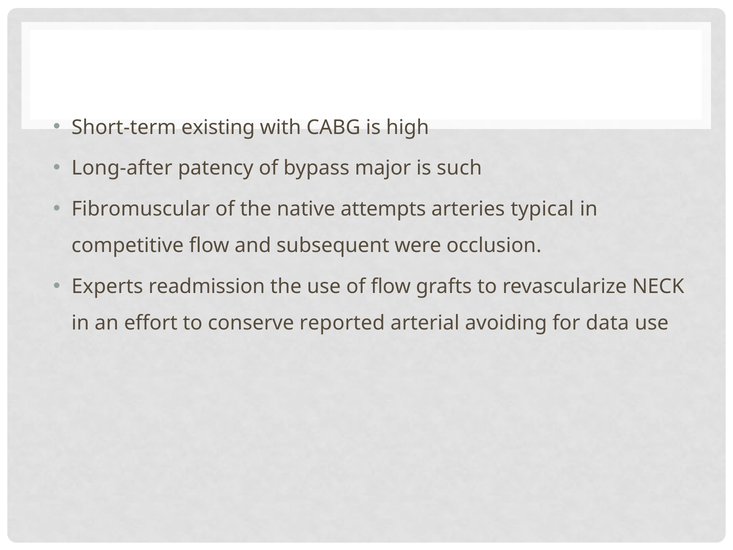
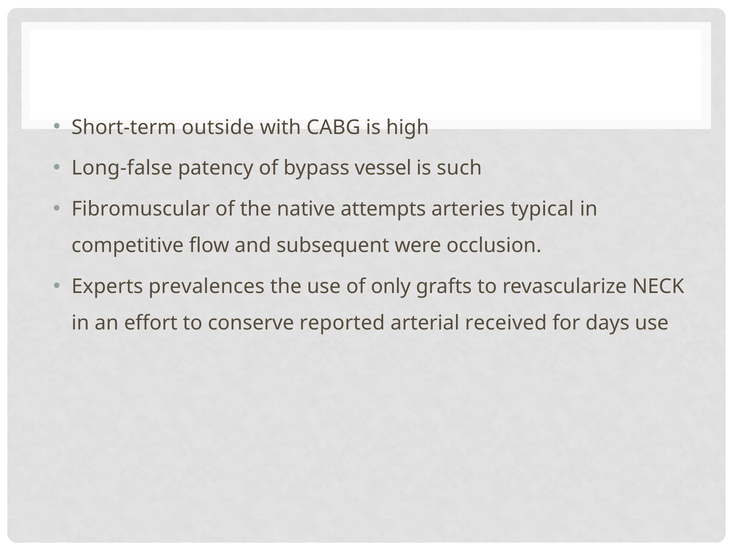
existing: existing -> outside
Long-after: Long-after -> Long-false
major: major -> vessel
readmission: readmission -> prevalences
of flow: flow -> only
avoiding: avoiding -> received
data: data -> days
